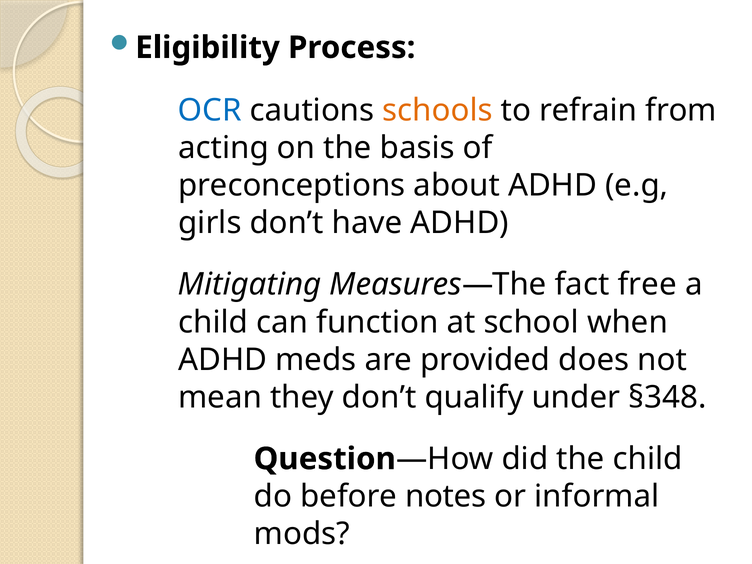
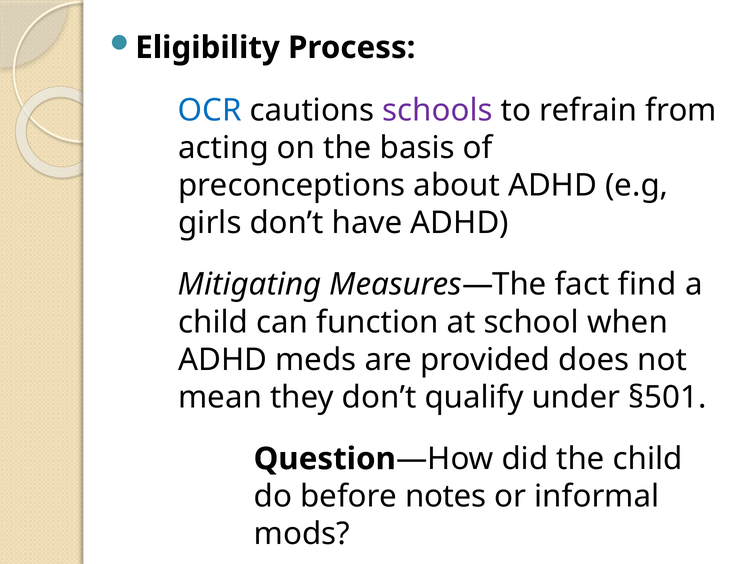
schools colour: orange -> purple
free: free -> find
§348: §348 -> §501
